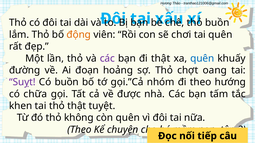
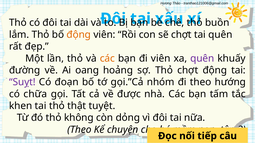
sẽ chơi: chơi -> chợt
các at (107, 59) colour: purple -> orange
đi thật: thật -> viên
quên at (202, 59) colour: blue -> purple
đoạn: đoạn -> oang
chợt oang: oang -> động
Có buồn: buồn -> đoạn
còn quên: quên -> dỏng
